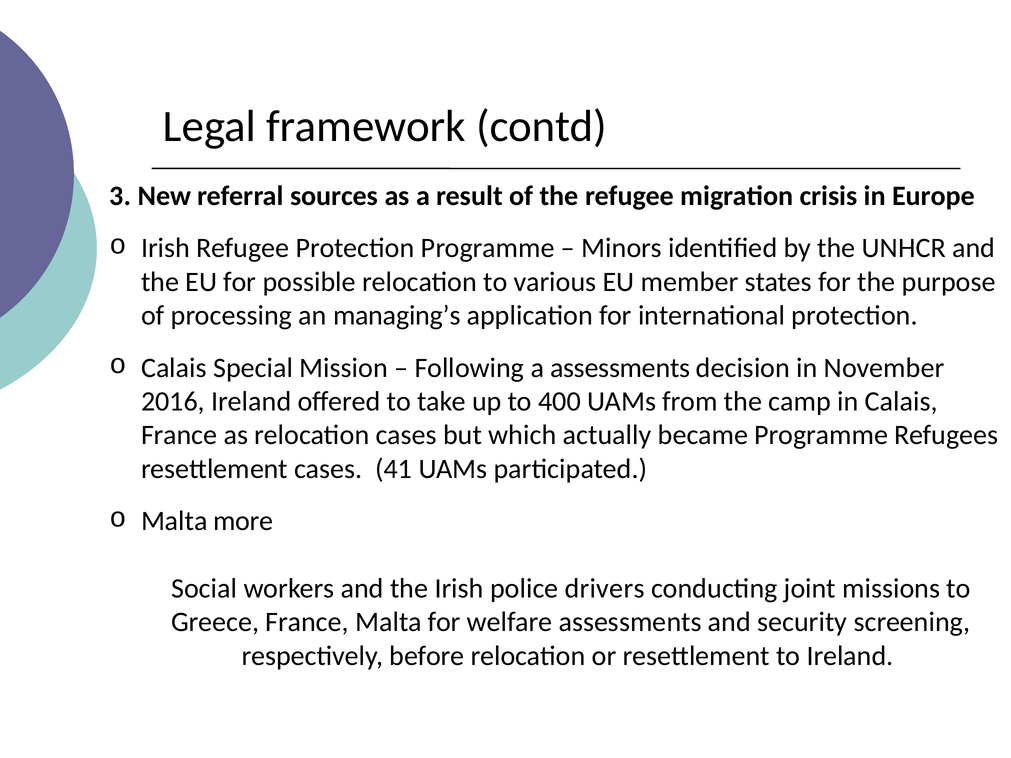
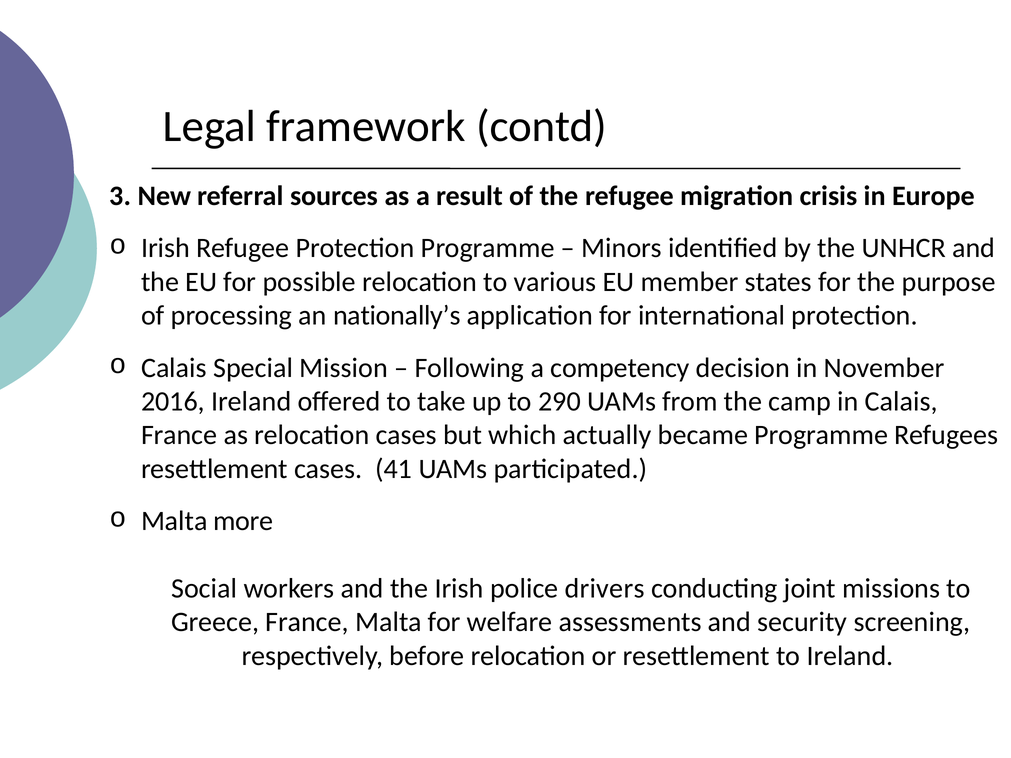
managing’s: managing’s -> nationally’s
a assessments: assessments -> competency
400: 400 -> 290
